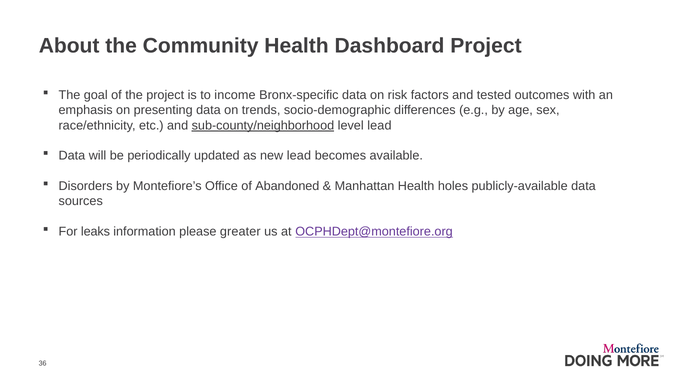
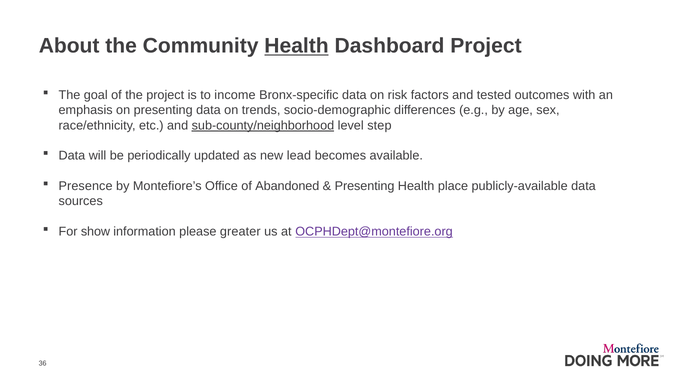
Health at (297, 46) underline: none -> present
level lead: lead -> step
Disorders: Disorders -> Presence
Manhattan at (365, 186): Manhattan -> Presenting
holes: holes -> place
leaks: leaks -> show
